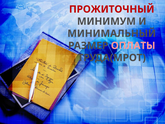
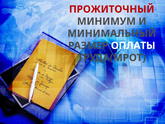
ОПЛАТЫ colour: pink -> white
